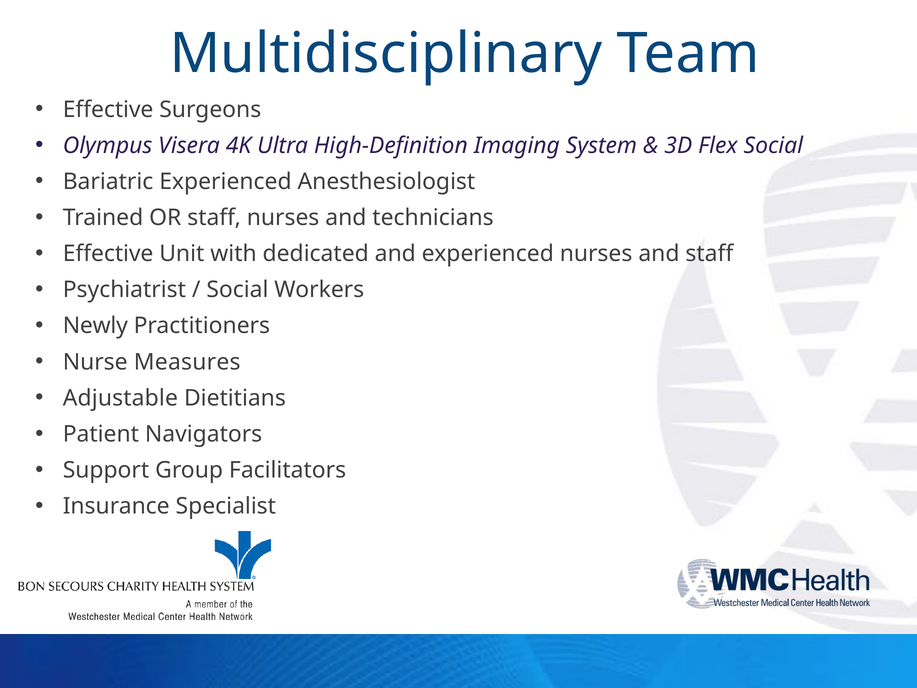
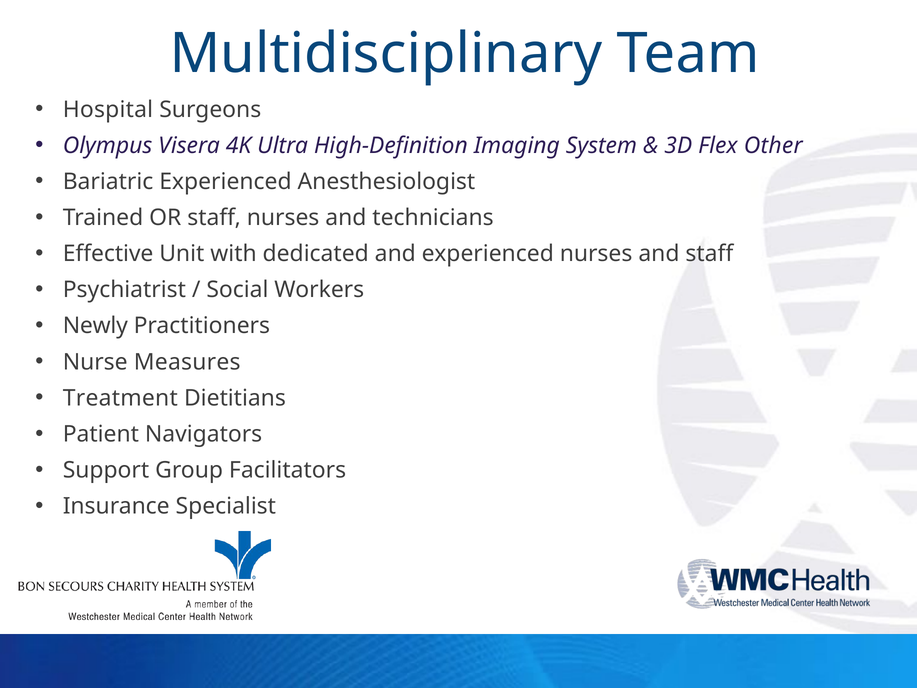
Effective at (108, 109): Effective -> Hospital
Flex Social: Social -> Other
Adjustable: Adjustable -> Treatment
